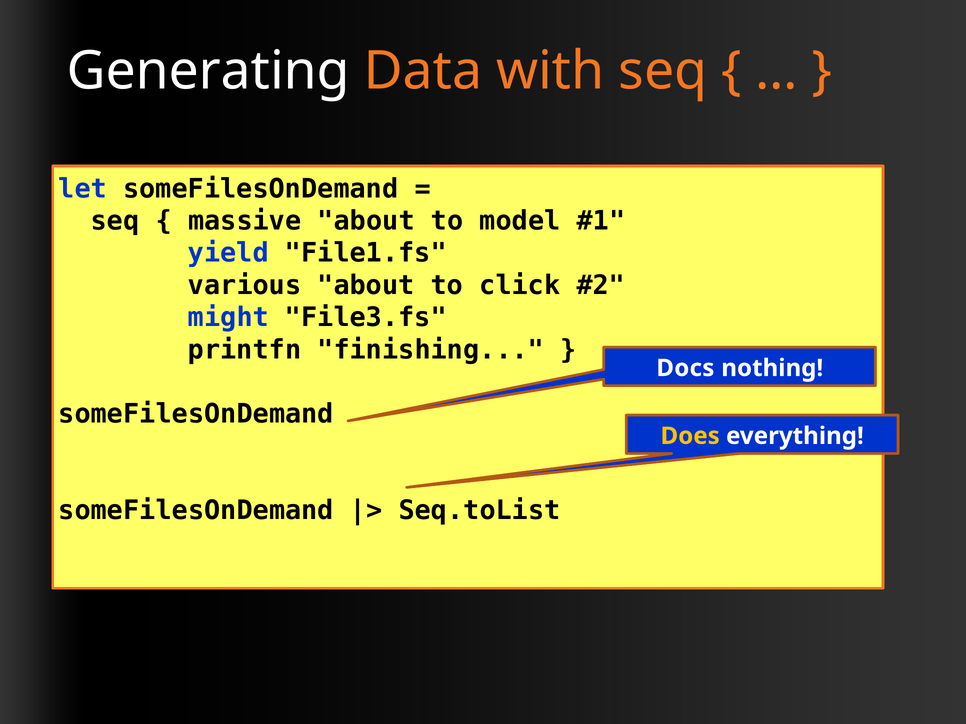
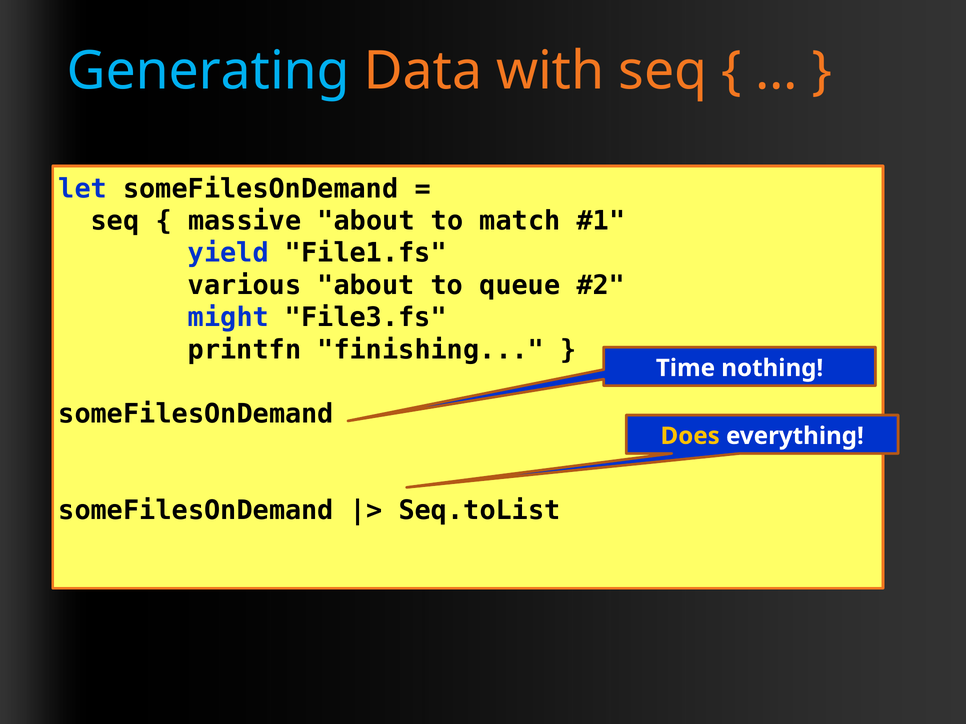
Generating colour: white -> light blue
model: model -> match
click: click -> queue
Docs: Docs -> Time
